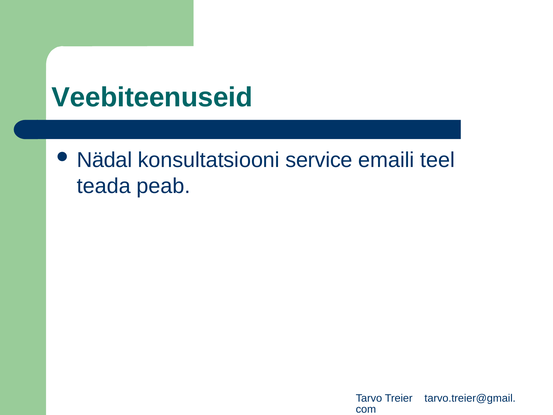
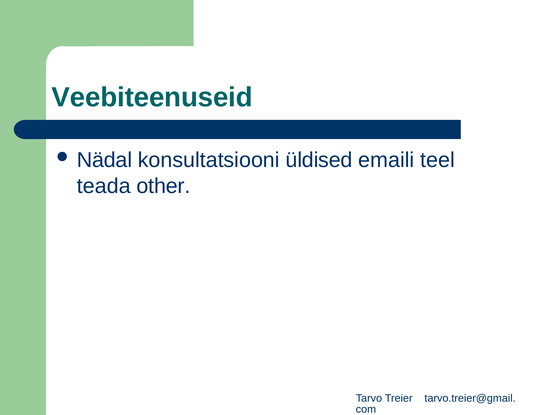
service: service -> üldised
peab: peab -> other
